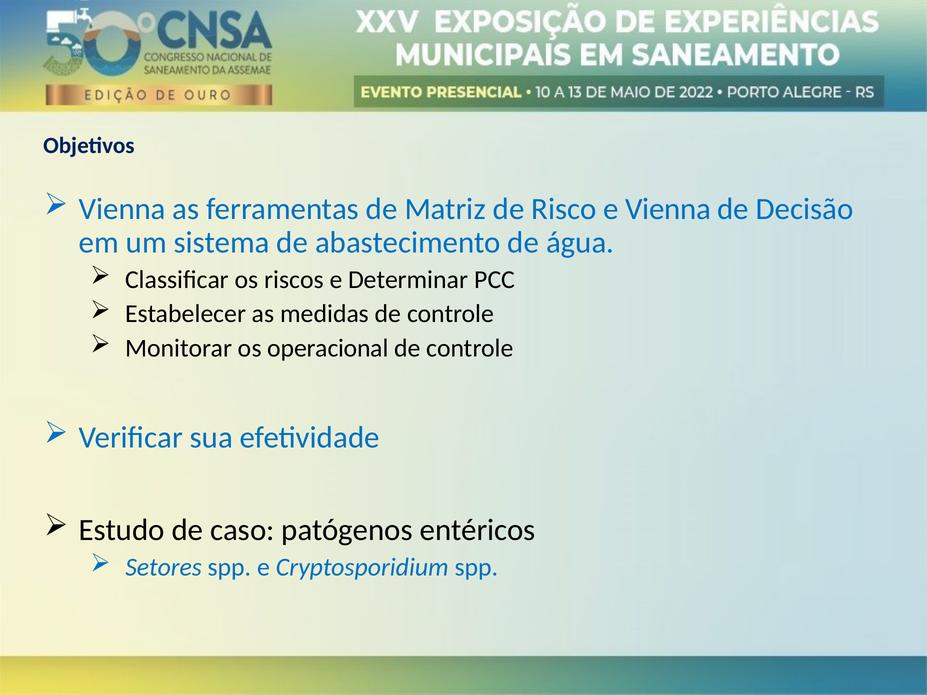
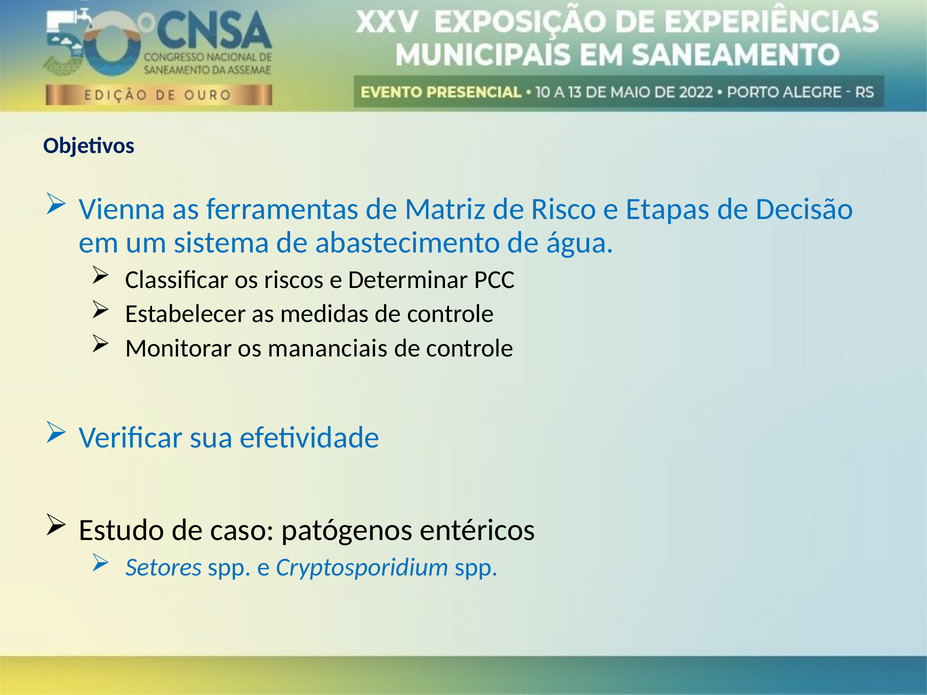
e Vienna: Vienna -> Etapas
operacional: operacional -> mananciais
